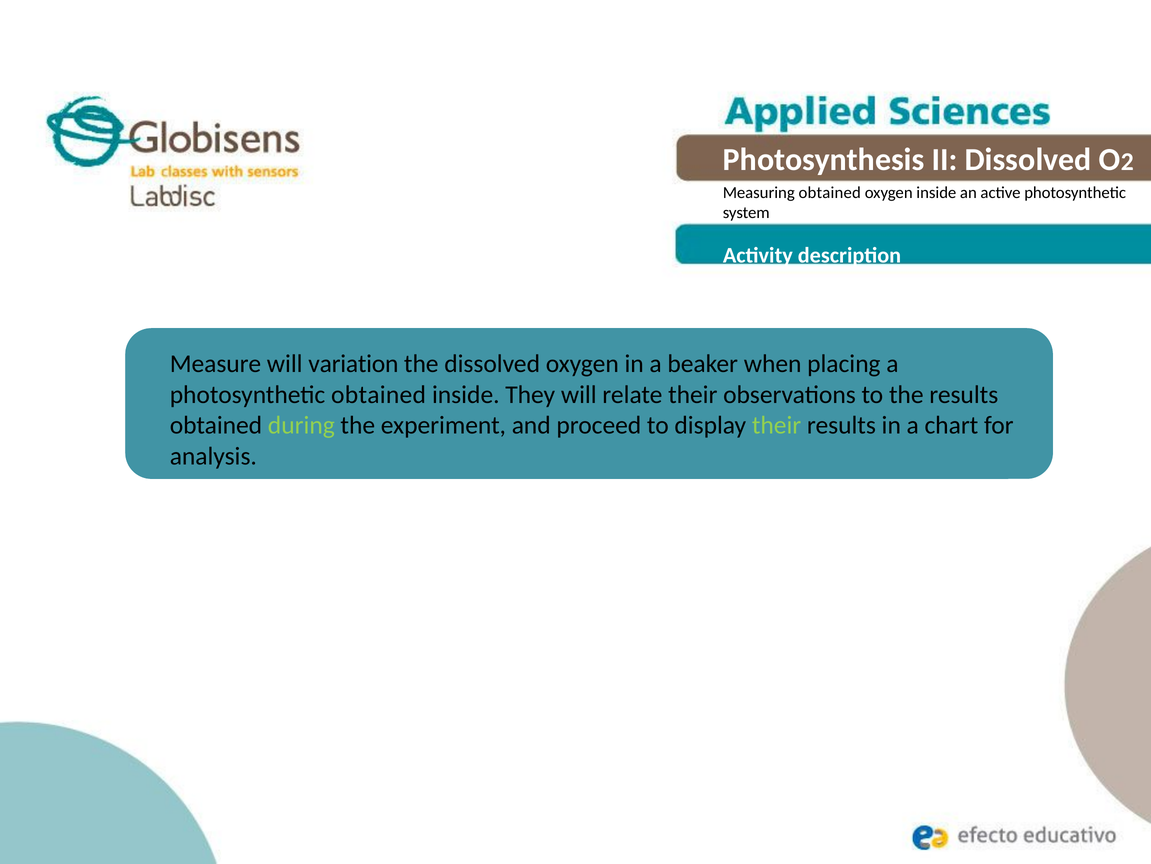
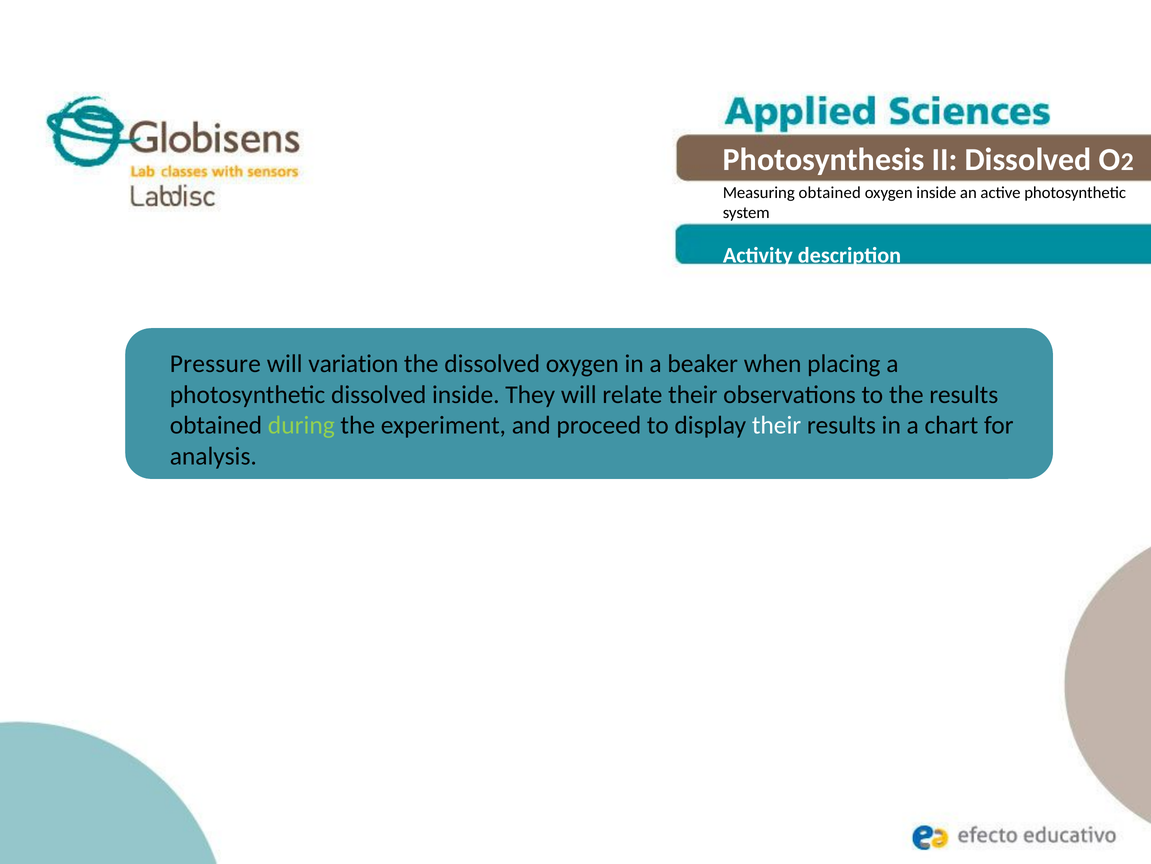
Measure: Measure -> Pressure
photosynthetic obtained: obtained -> dissolved
their at (777, 425) colour: light green -> white
